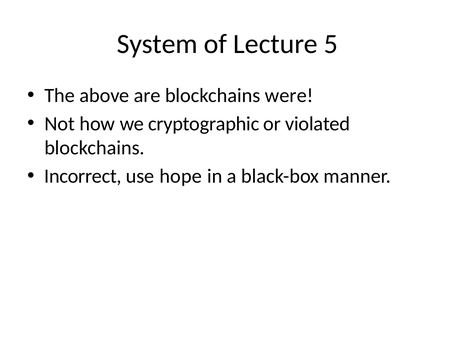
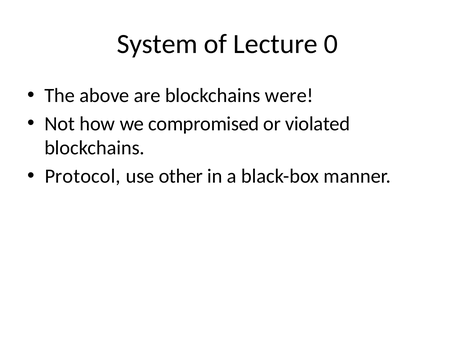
5: 5 -> 0
cryptographic: cryptographic -> compromised
Incorrect: Incorrect -> Protocol
hope: hope -> other
